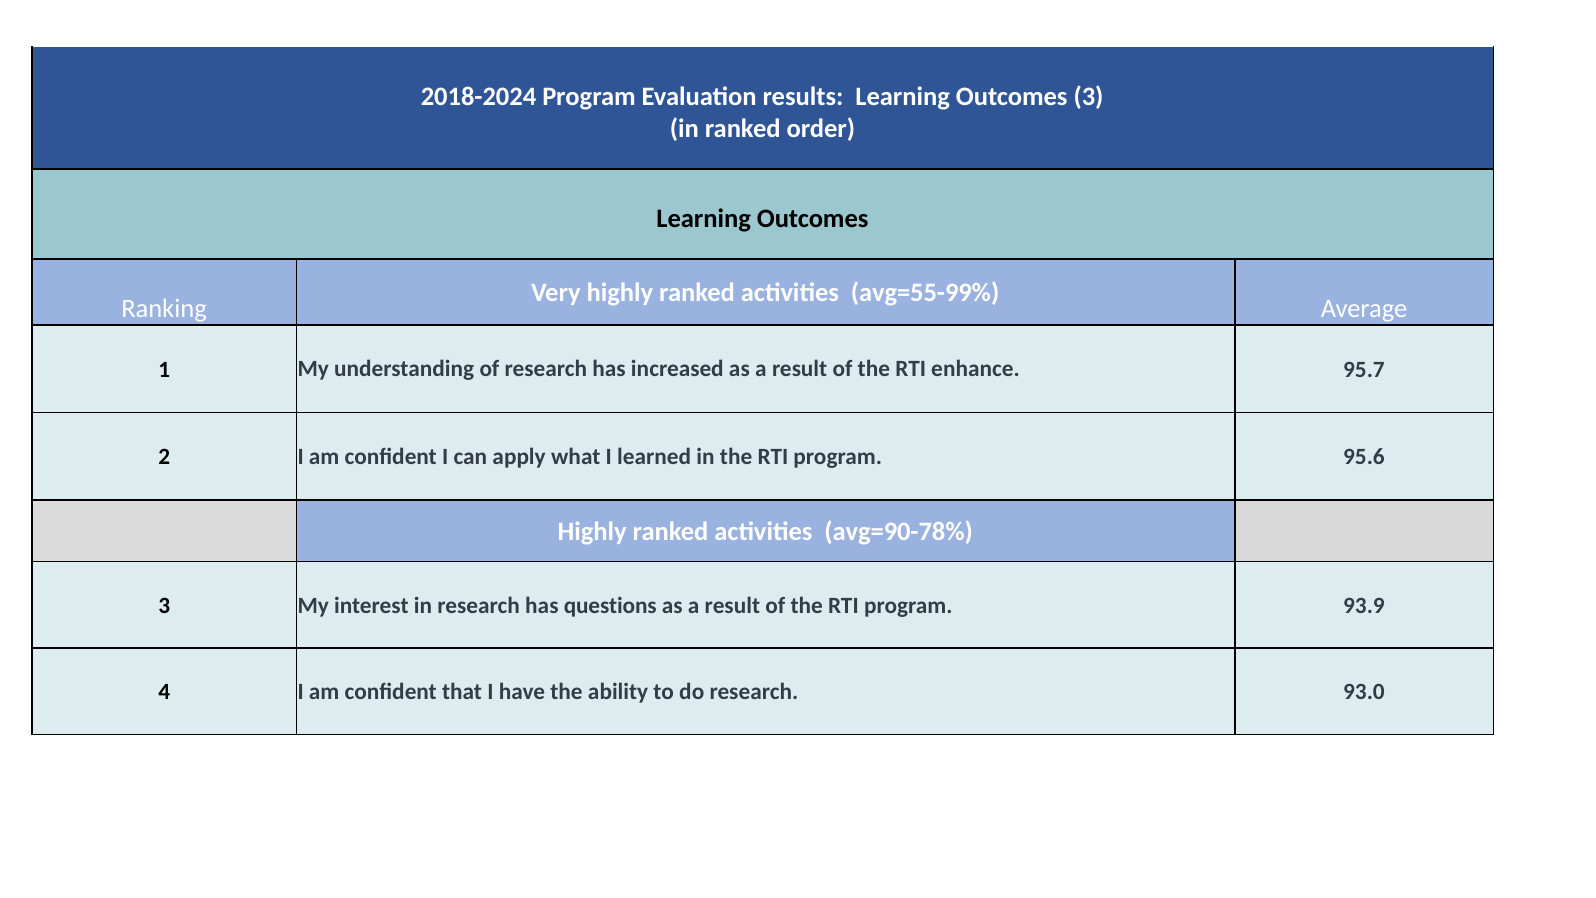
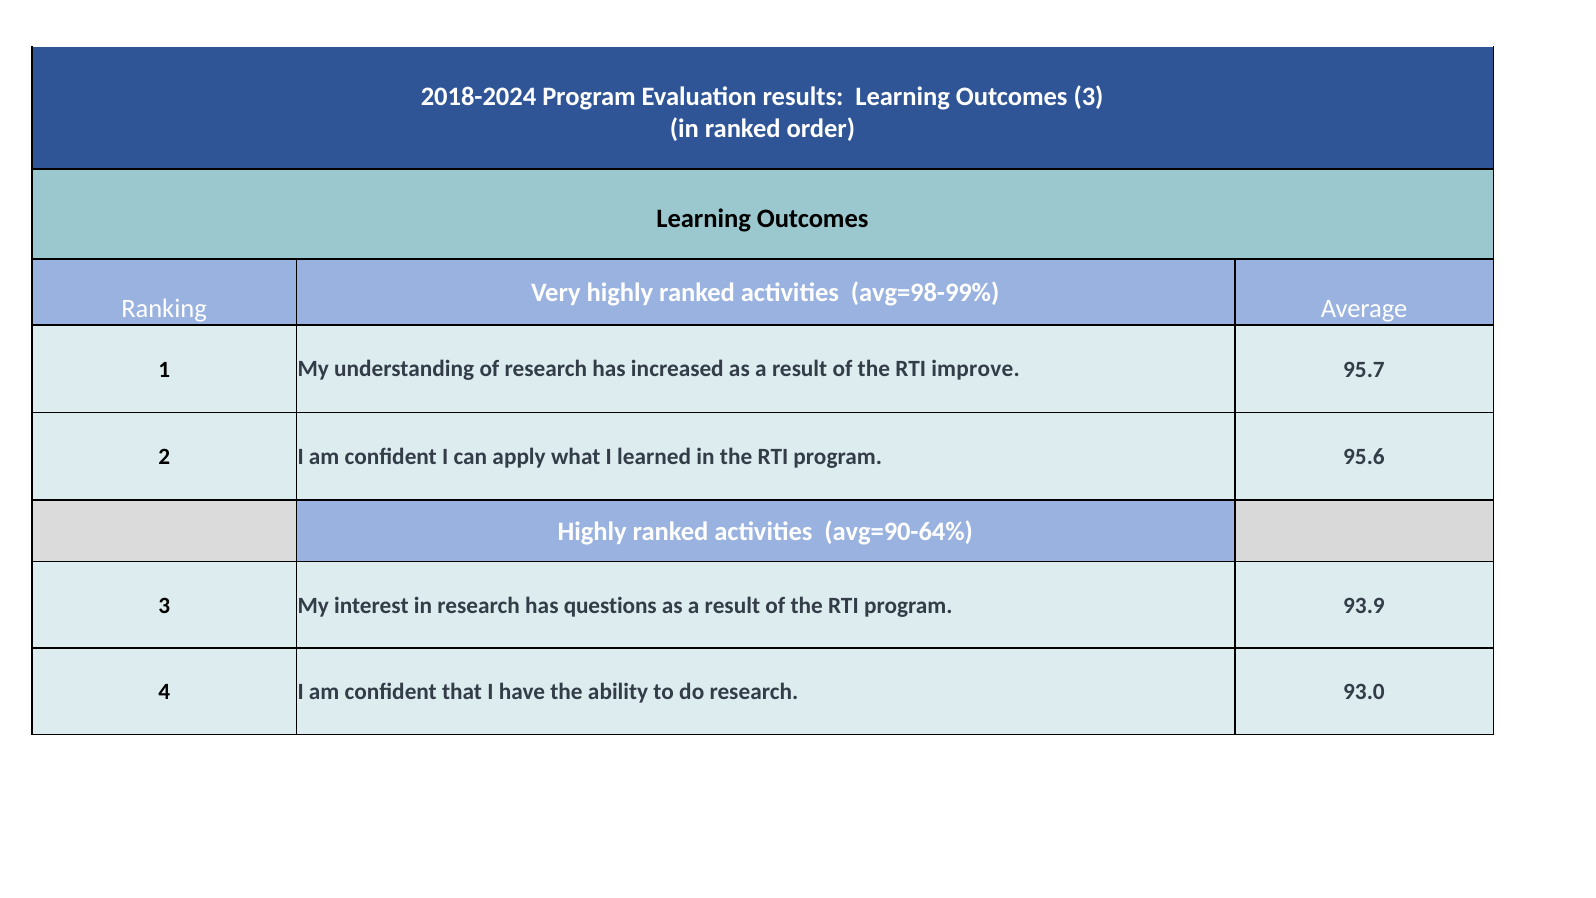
avg=55-99%: avg=55-99% -> avg=98-99%
enhance: enhance -> improve
avg=90-78%: avg=90-78% -> avg=90-64%
